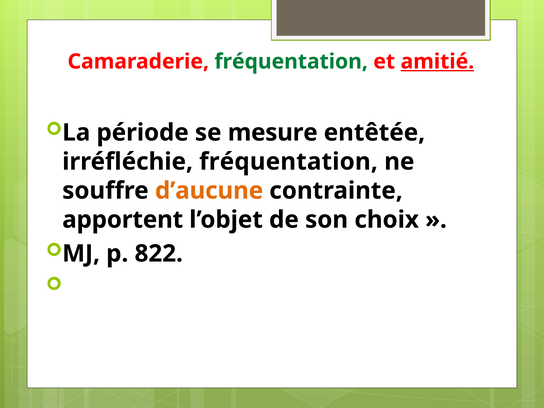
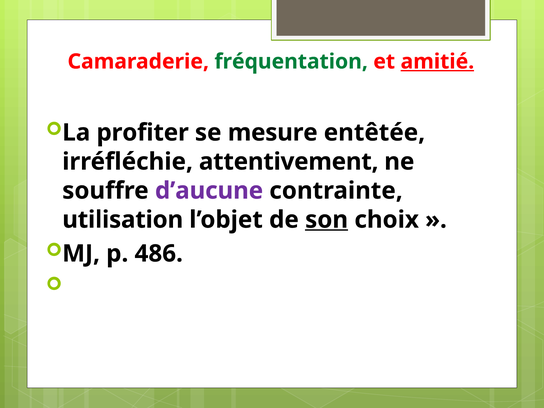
période: période -> profiter
irréfléchie fréquentation: fréquentation -> attentivement
d’aucune colour: orange -> purple
apportent: apportent -> utilisation
son underline: none -> present
822: 822 -> 486
